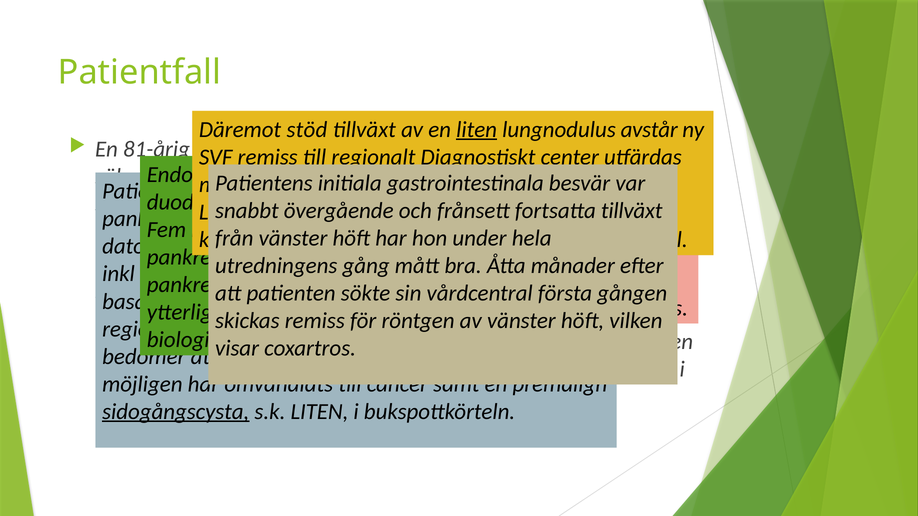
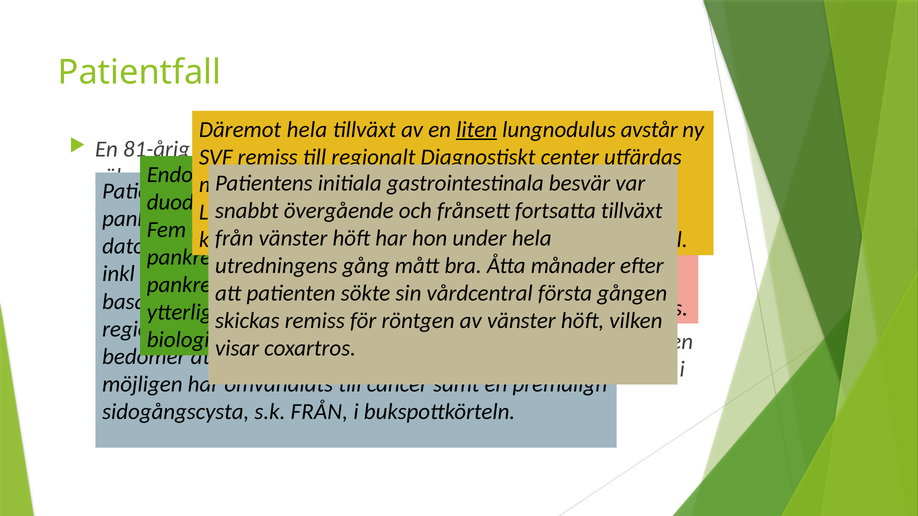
Däremot stöd: stöd -> hela
sidogångscysta underline: present -> none
s.k LITEN: LITEN -> FRÅN
